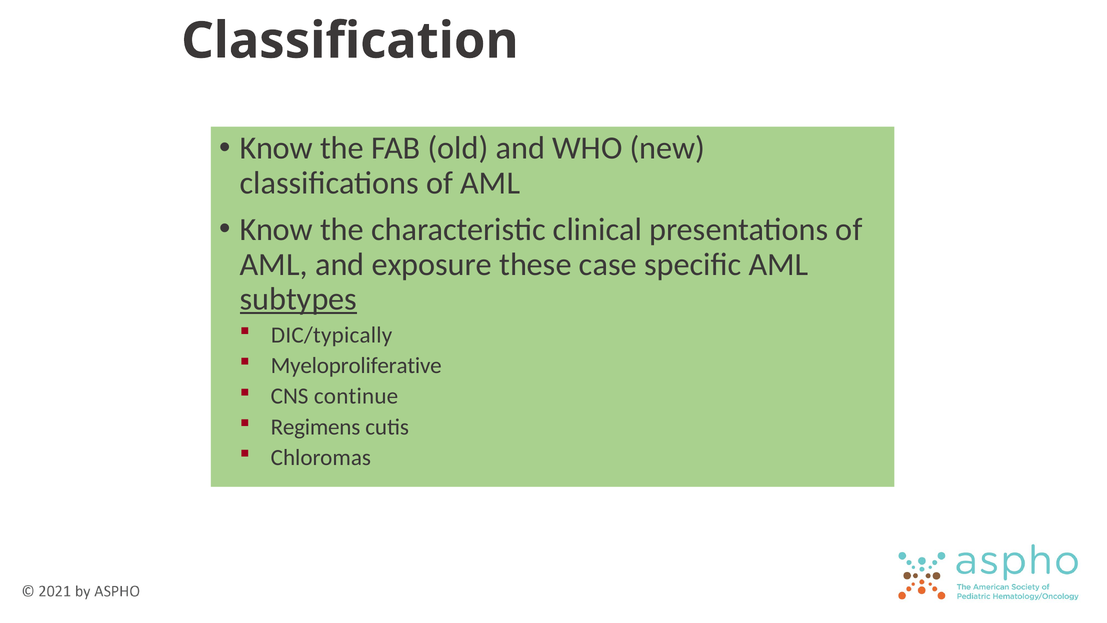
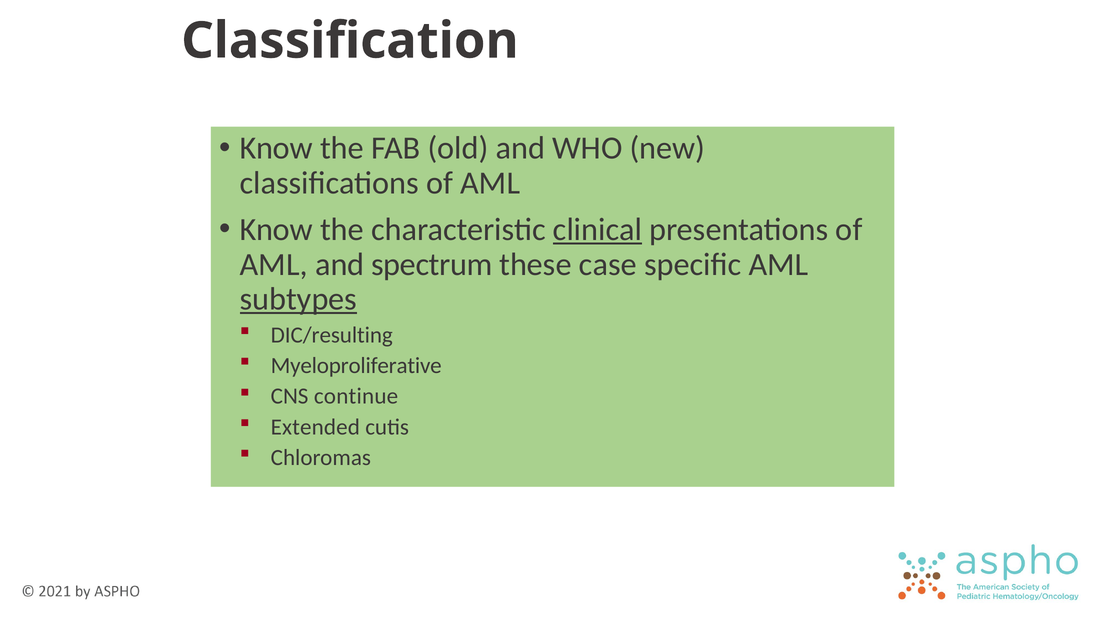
clinical underline: none -> present
exposure: exposure -> spectrum
DIC/typically: DIC/typically -> DIC/resulting
Regimens: Regimens -> Extended
